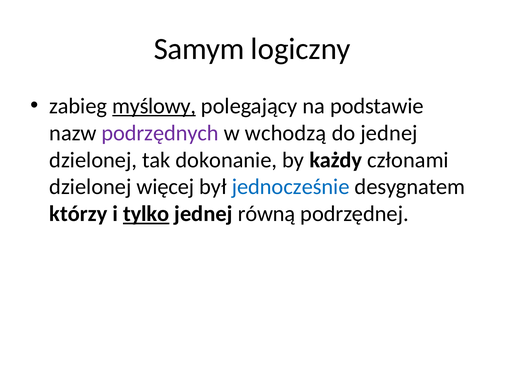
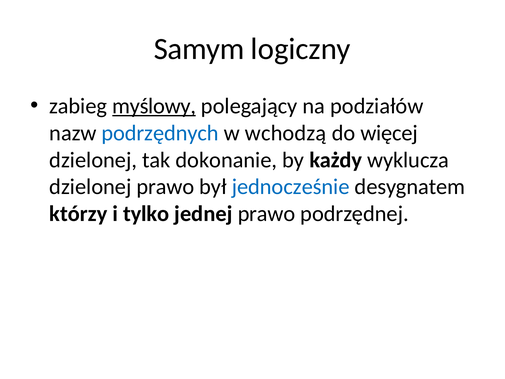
podstawie: podstawie -> podziałów
podrzędnych colour: purple -> blue
do jednej: jednej -> więcej
członami: członami -> wyklucza
dzielonej więcej: więcej -> prawo
tylko underline: present -> none
jednej równą: równą -> prawo
